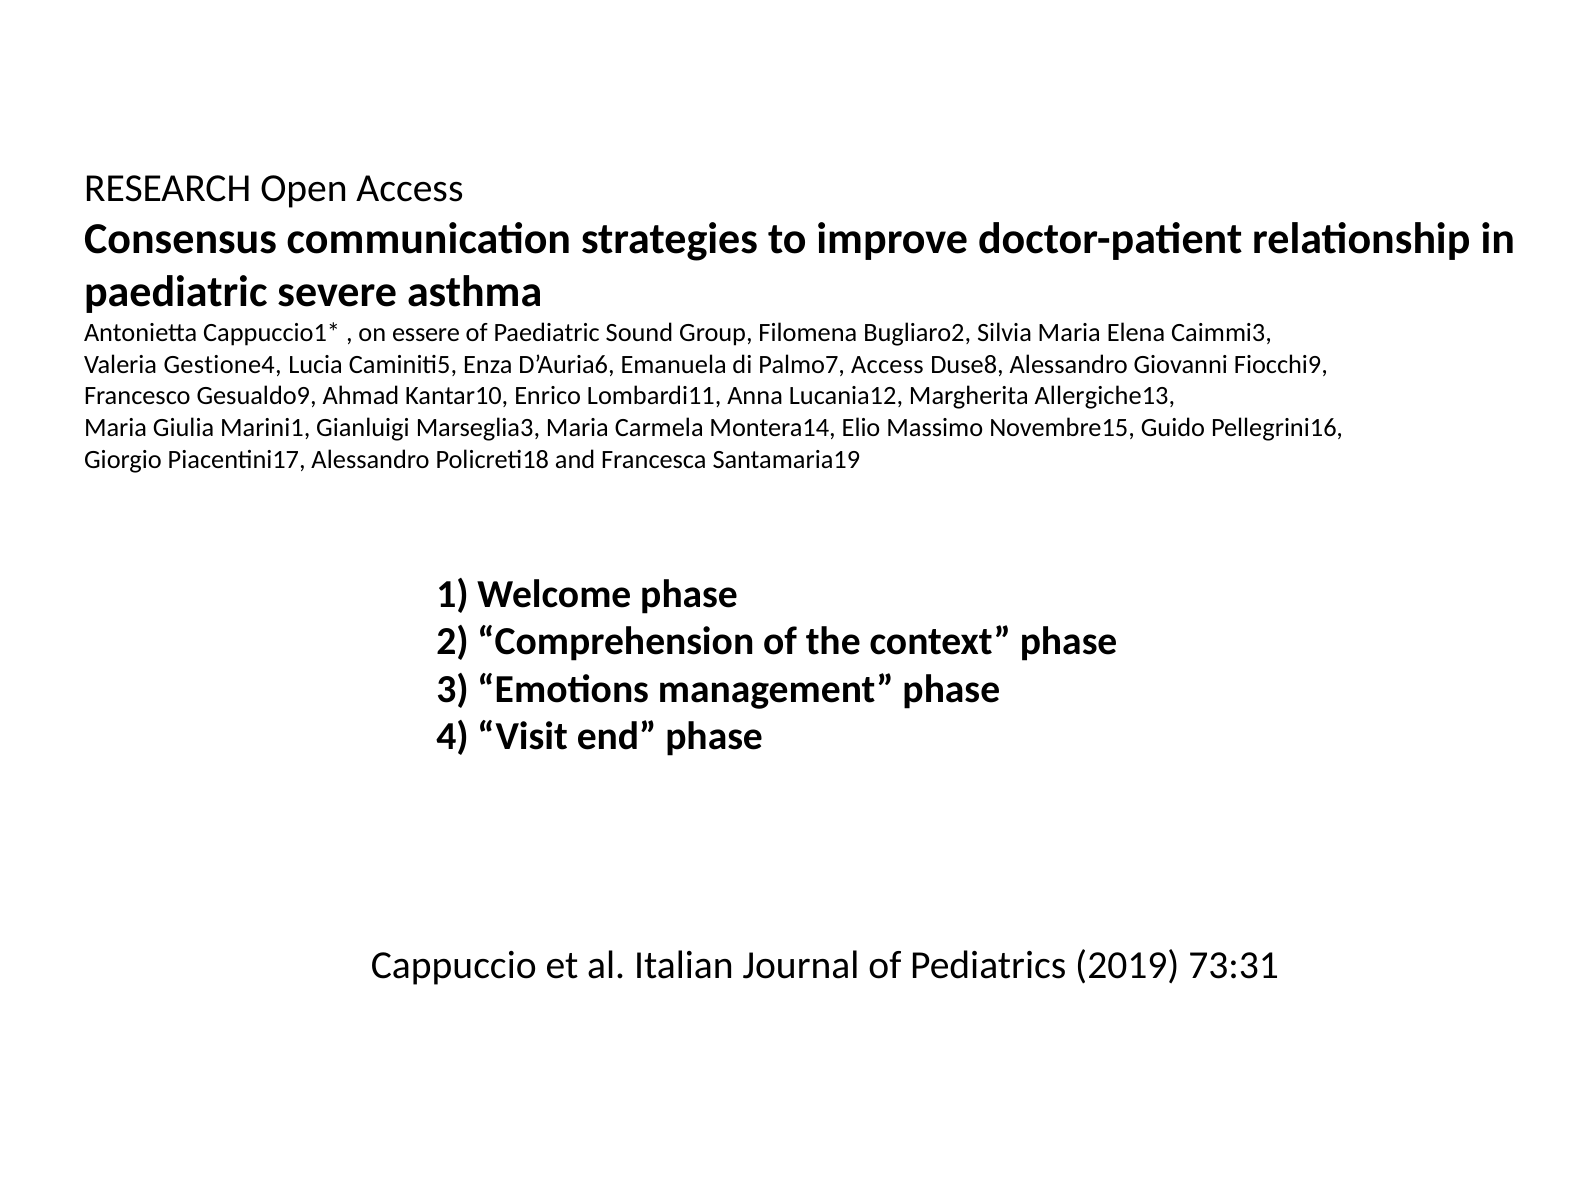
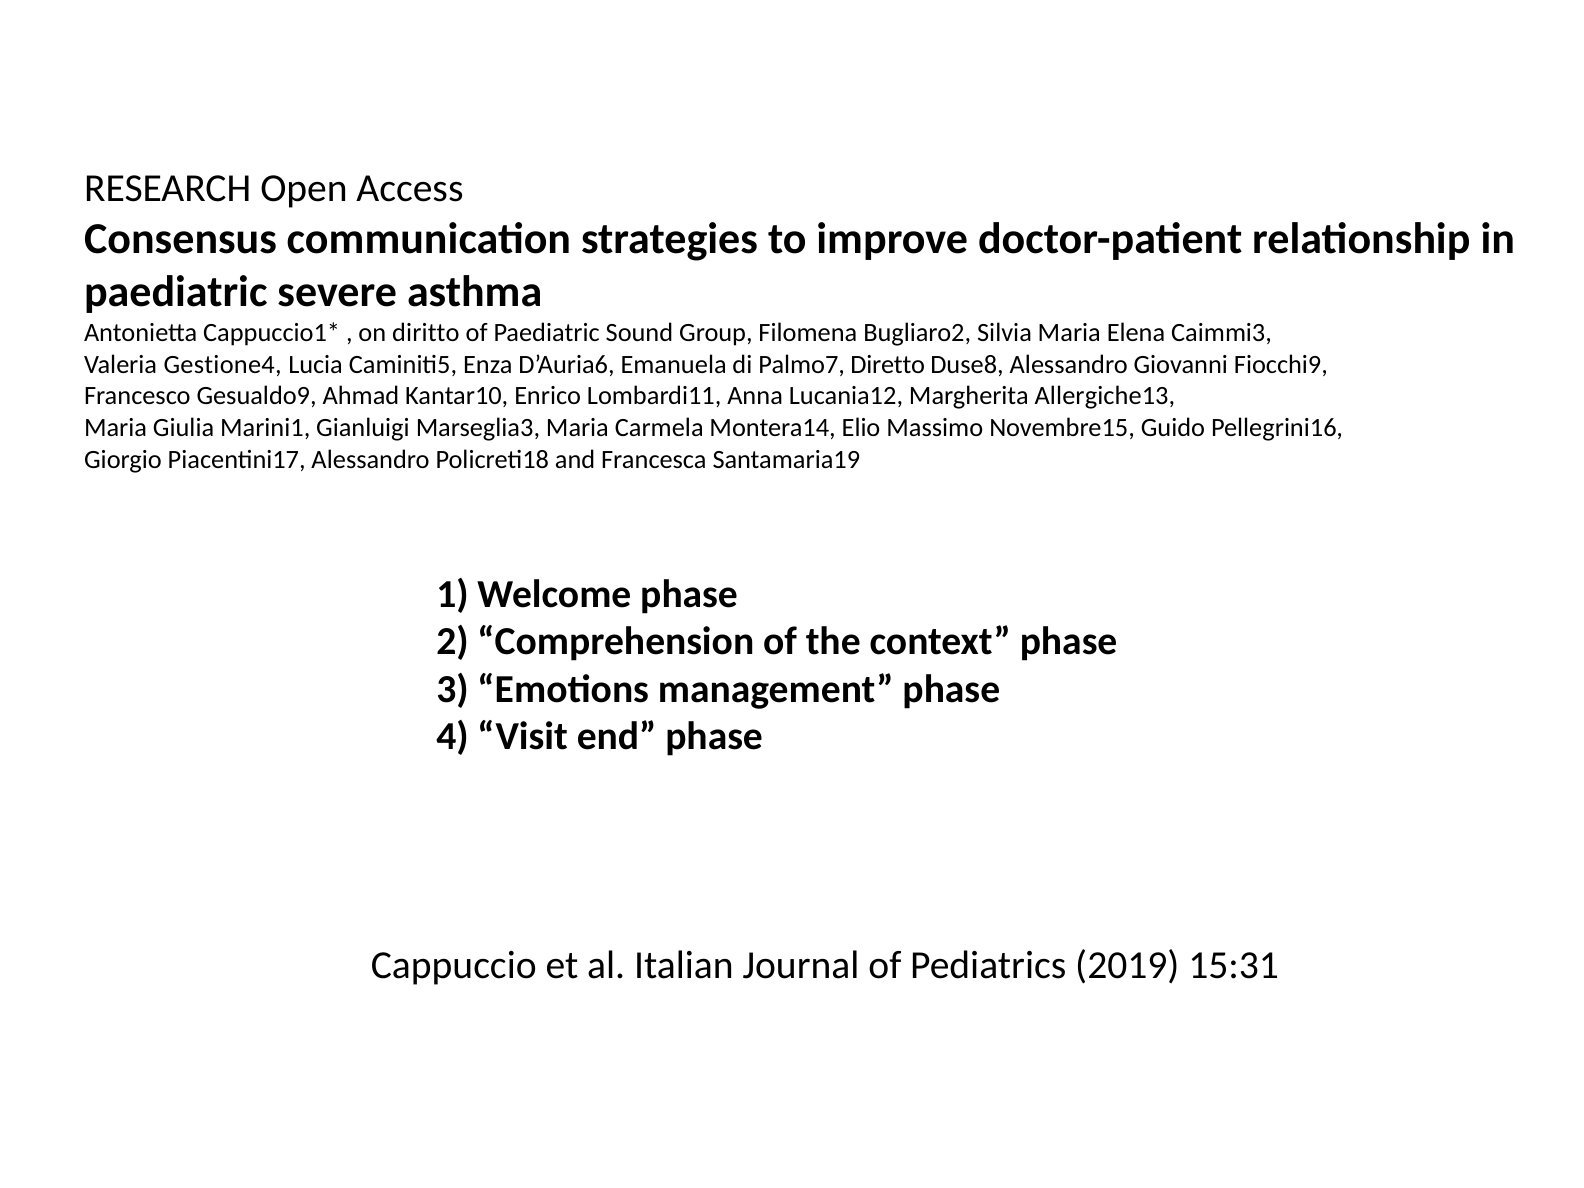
essere: essere -> diritto
Palmo7 Access: Access -> Diretto
73:31: 73:31 -> 15:31
